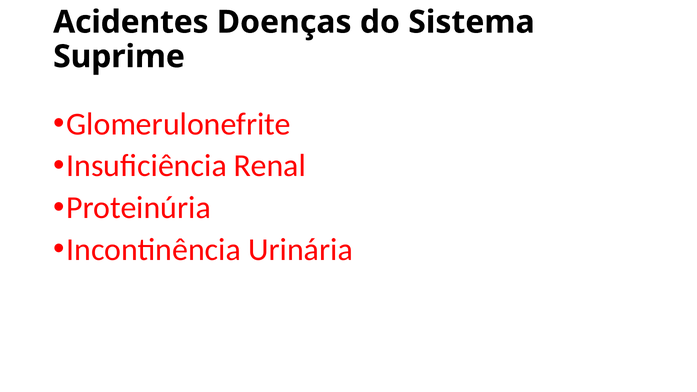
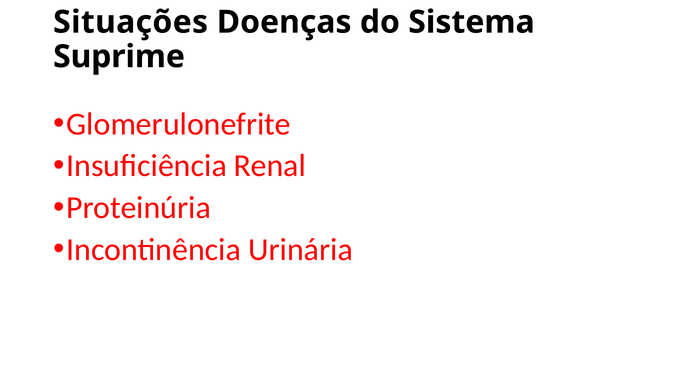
Acidentes: Acidentes -> Situações
